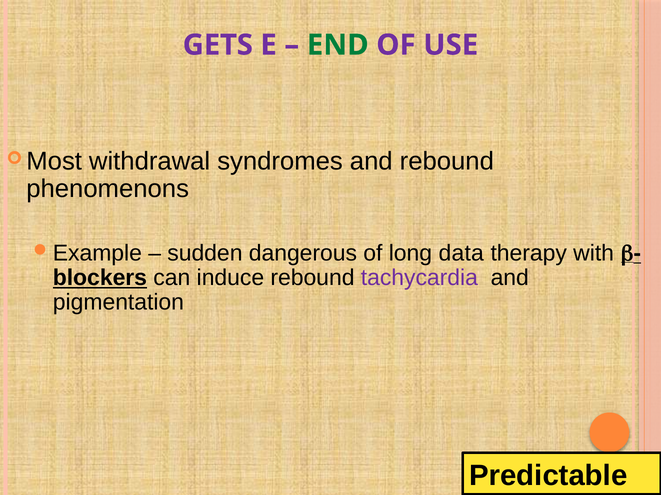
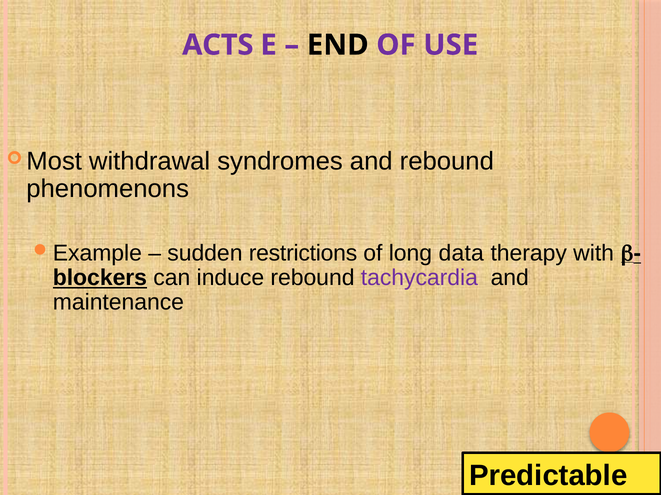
GETS: GETS -> ACTS
END colour: green -> black
dangerous: dangerous -> restrictions
pigmentation: pigmentation -> maintenance
